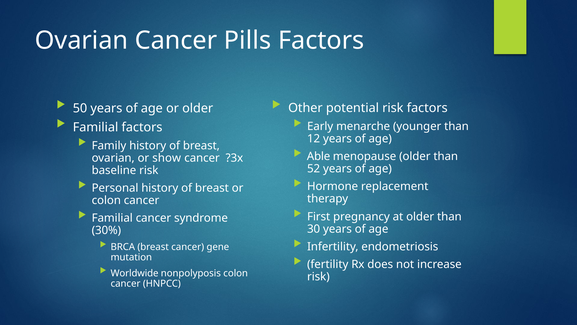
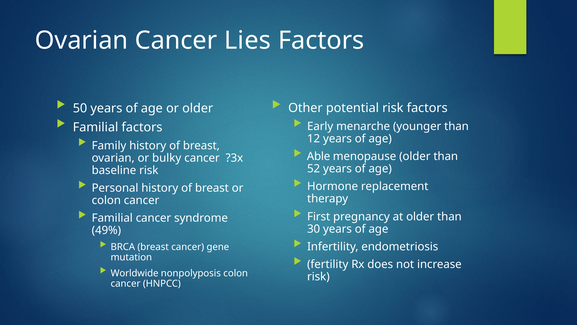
Pills: Pills -> Lies
show: show -> bulky
30%: 30% -> 49%
